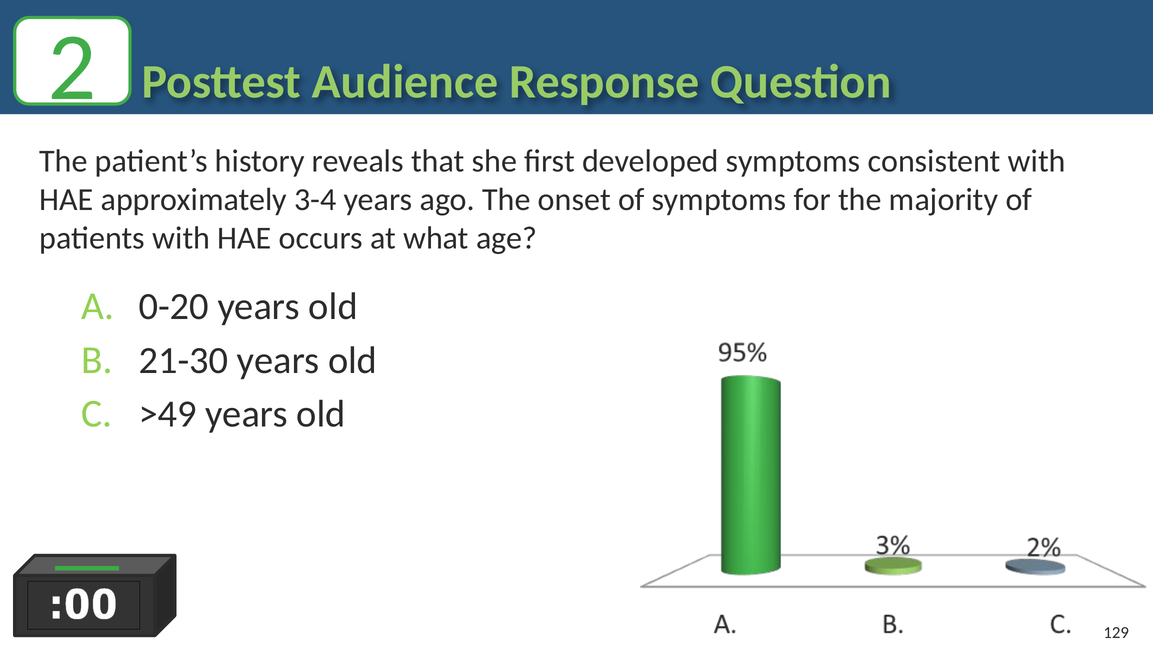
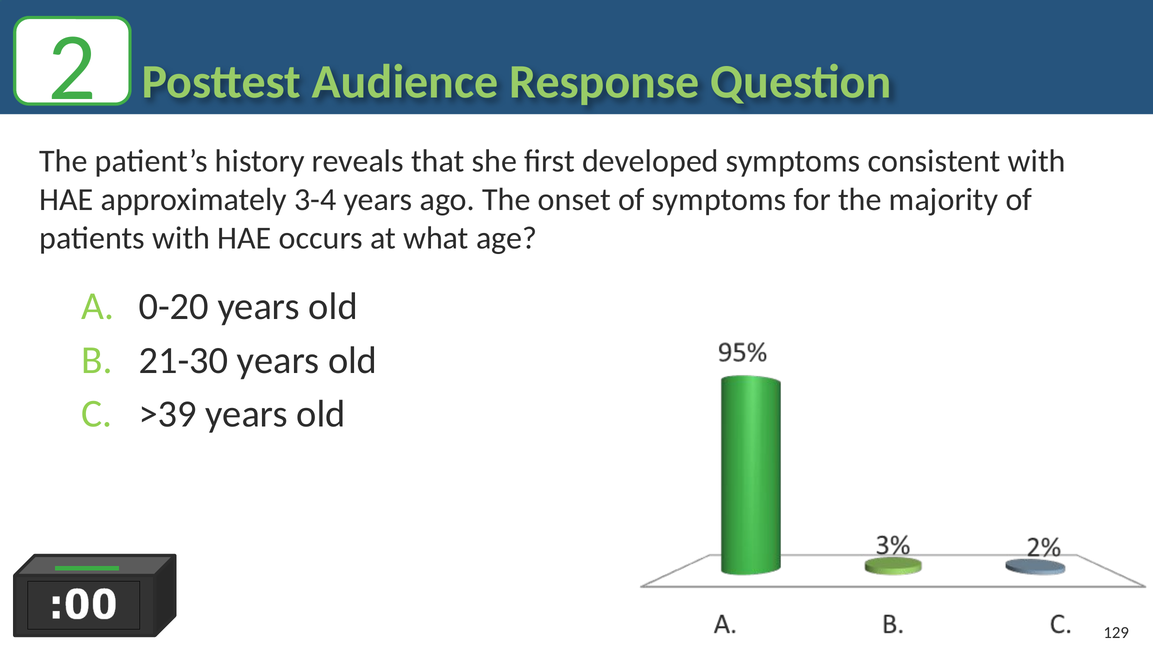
>49: >49 -> >39
